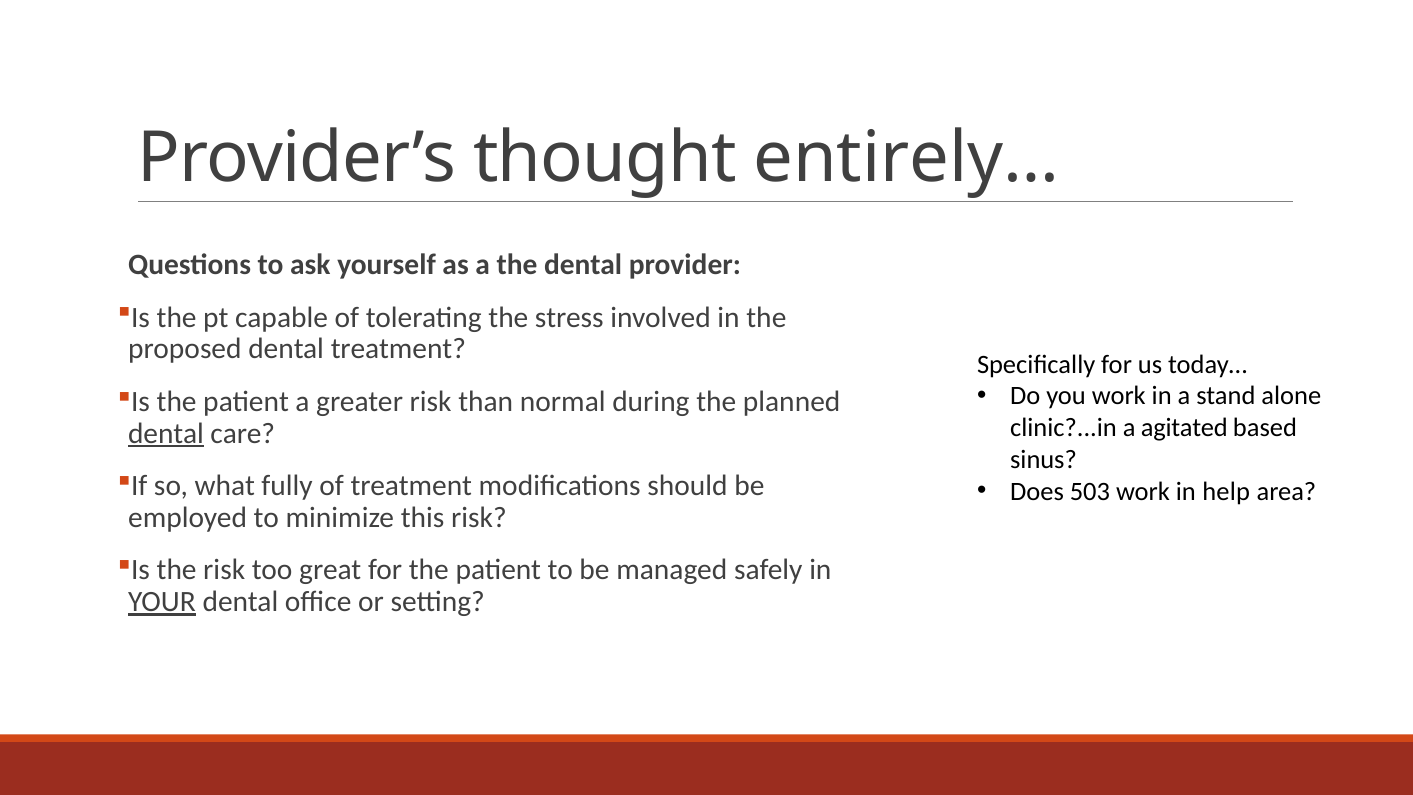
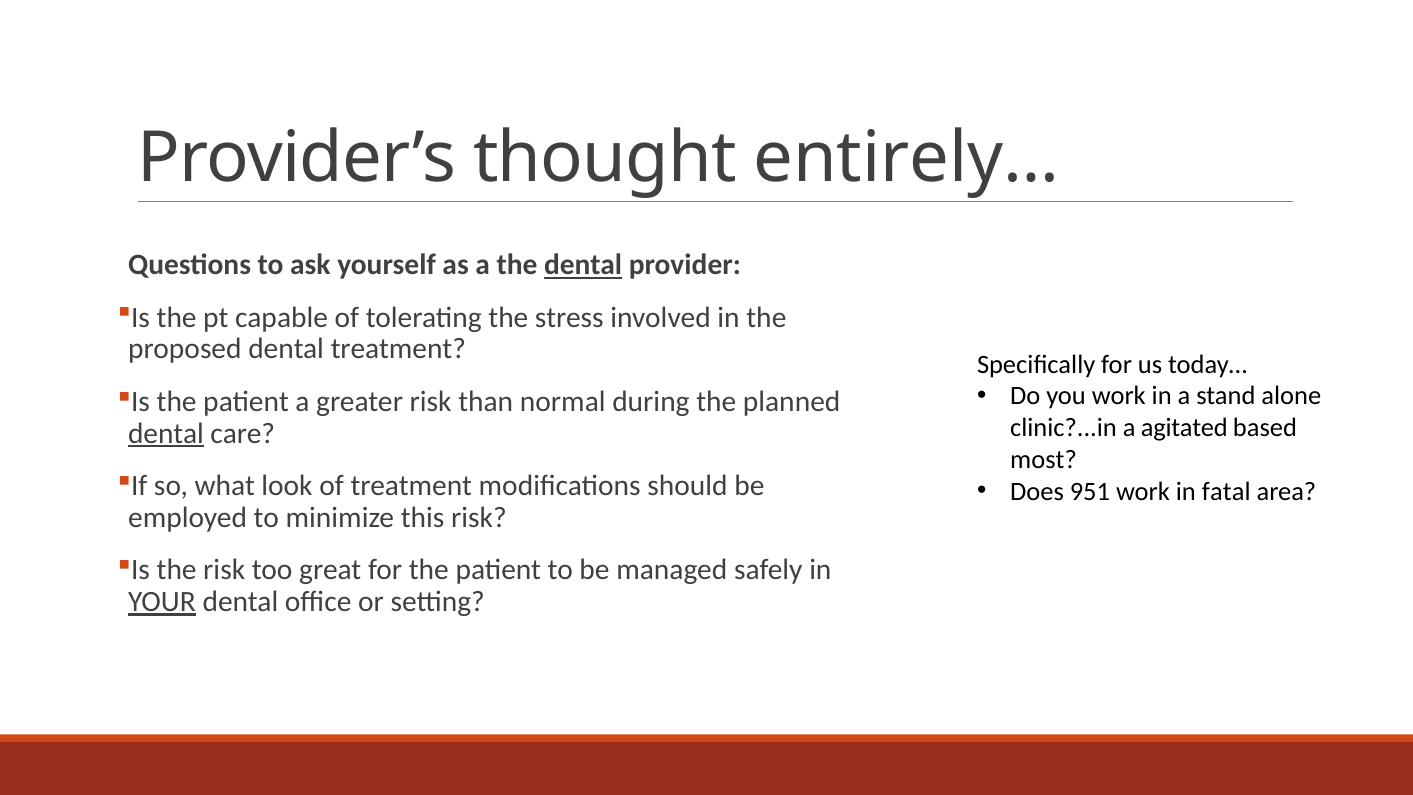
dental at (583, 265) underline: none -> present
sinus: sinus -> most
fully: fully -> look
503: 503 -> 951
help: help -> fatal
